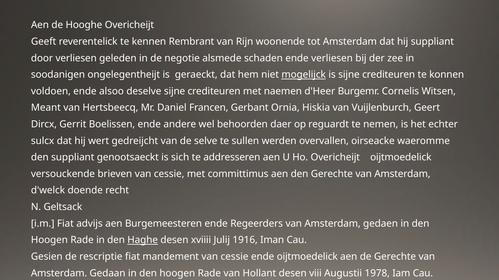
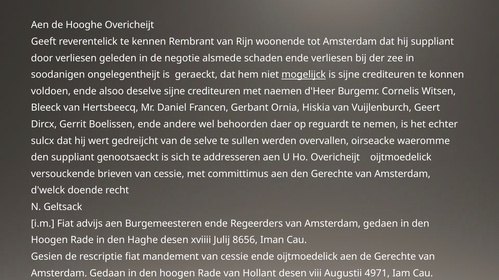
Meant: Meant -> Bleeck
Haghe underline: present -> none
1916: 1916 -> 8656
1978: 1978 -> 4971
